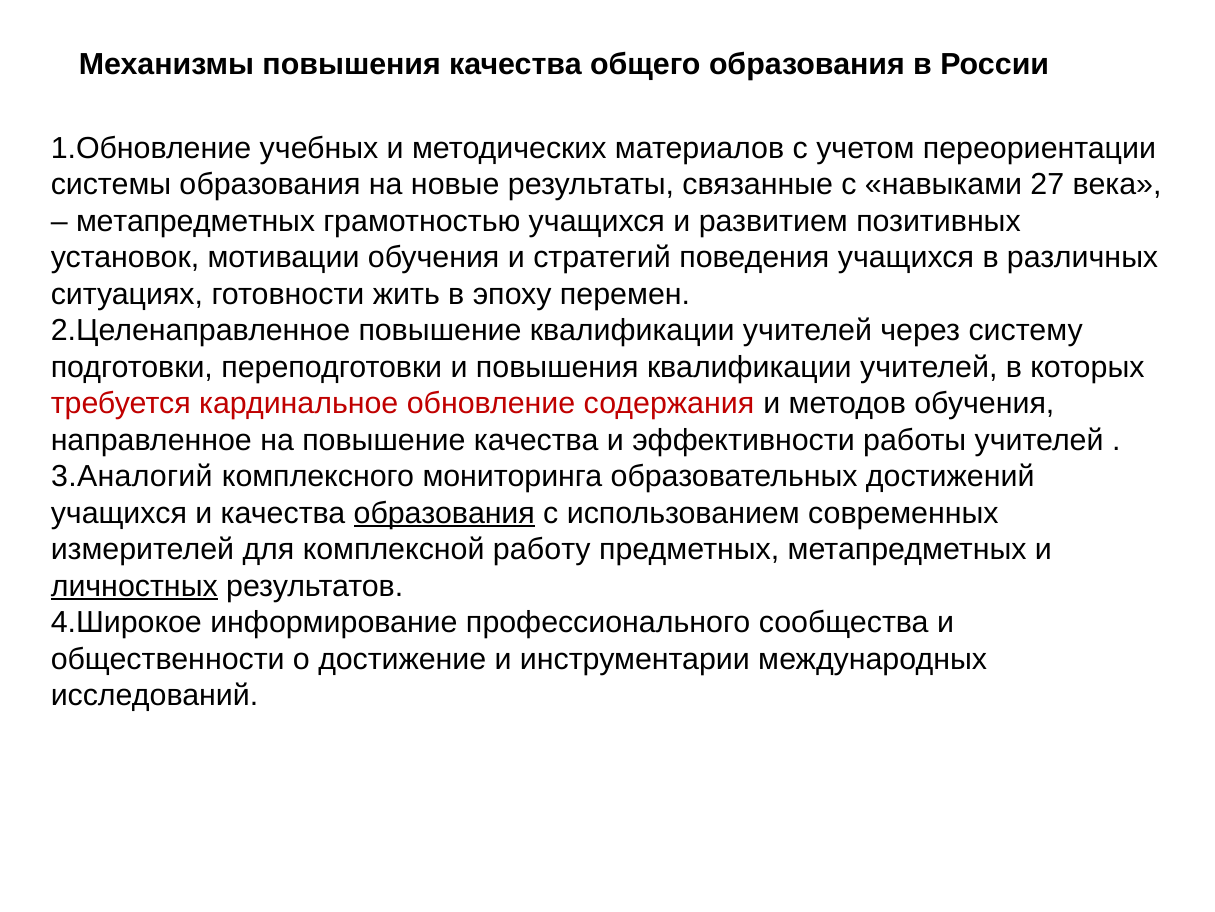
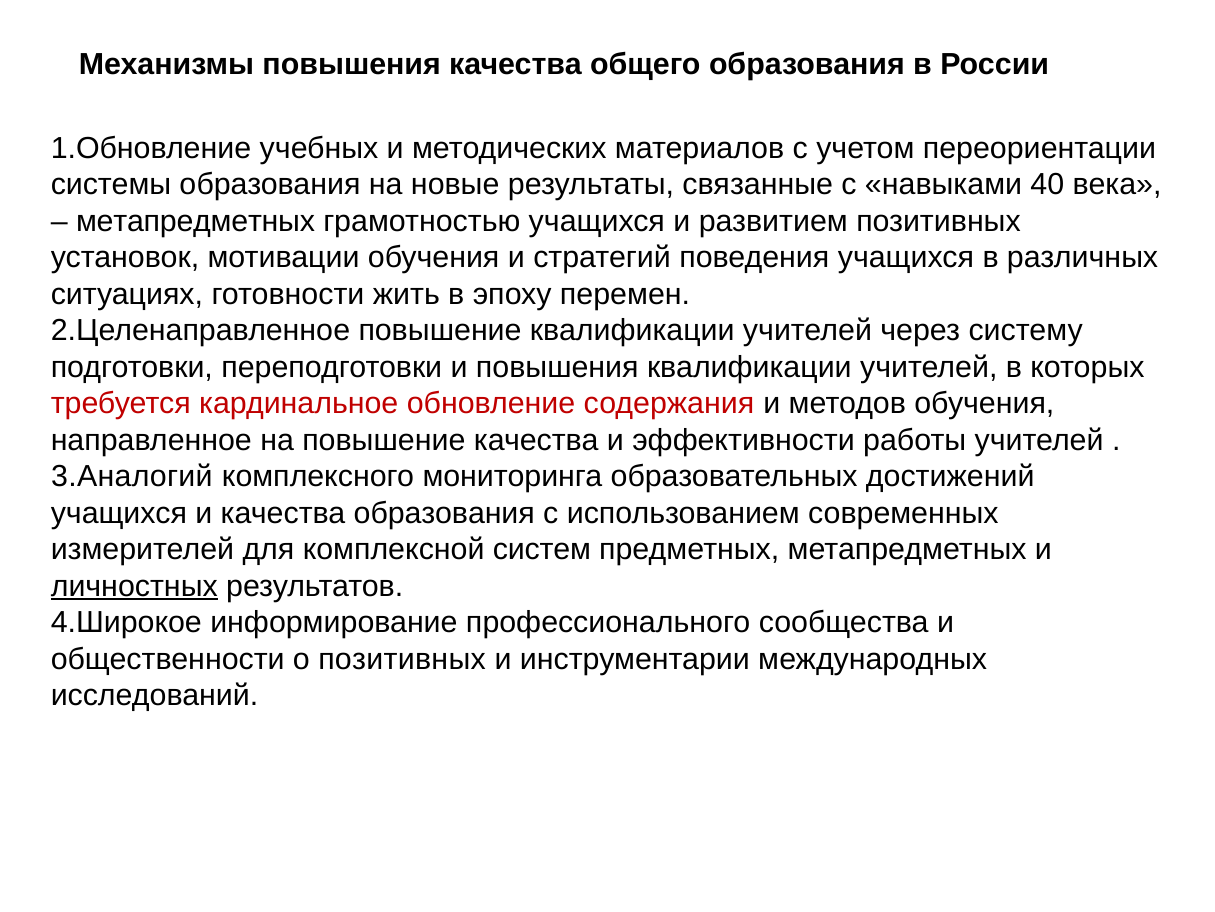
27: 27 -> 40
образования at (444, 513) underline: present -> none
работу: работу -> систем
о достижение: достижение -> позитивных
